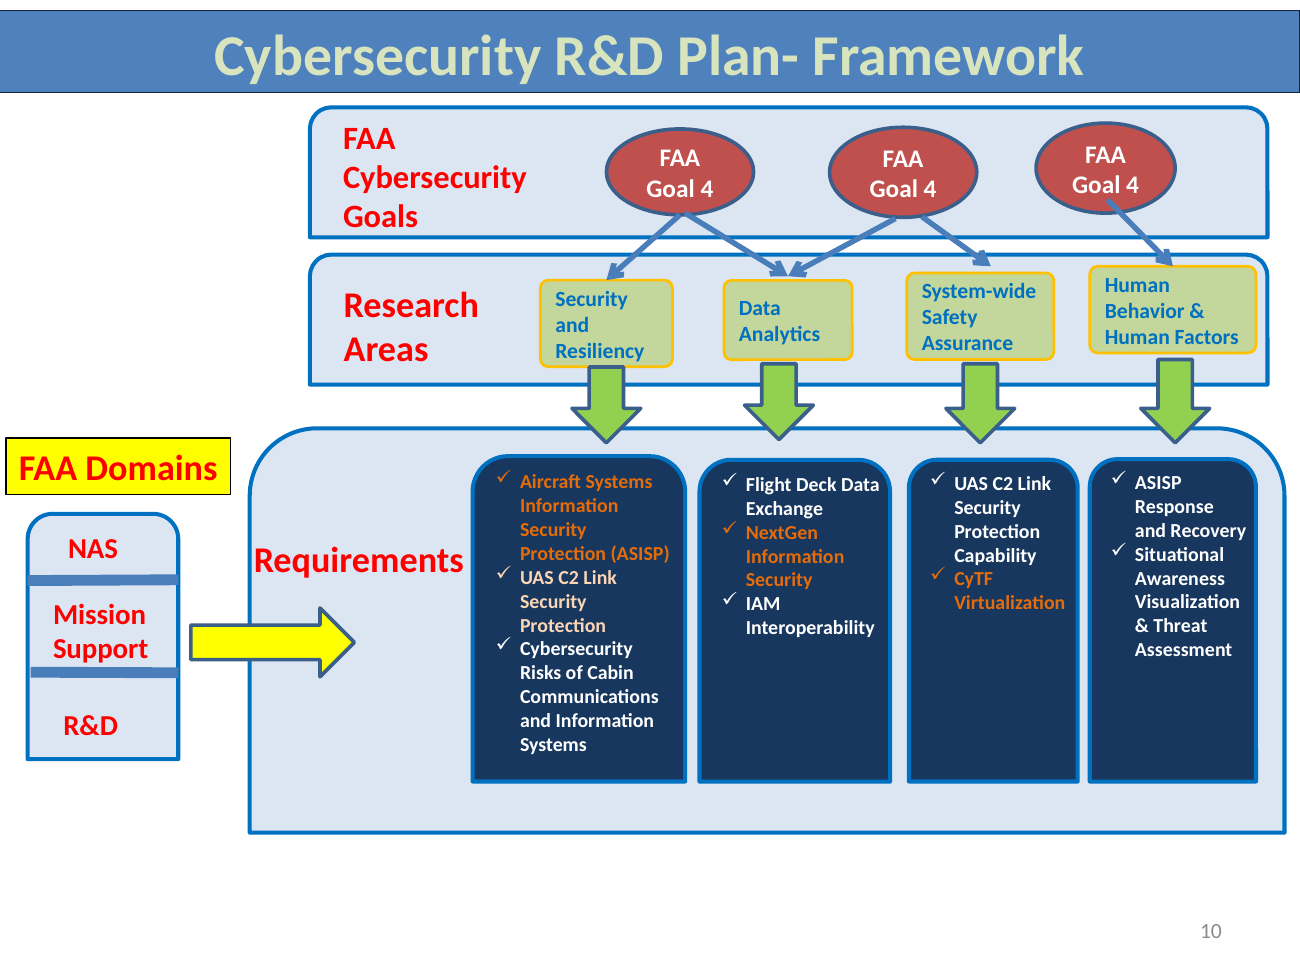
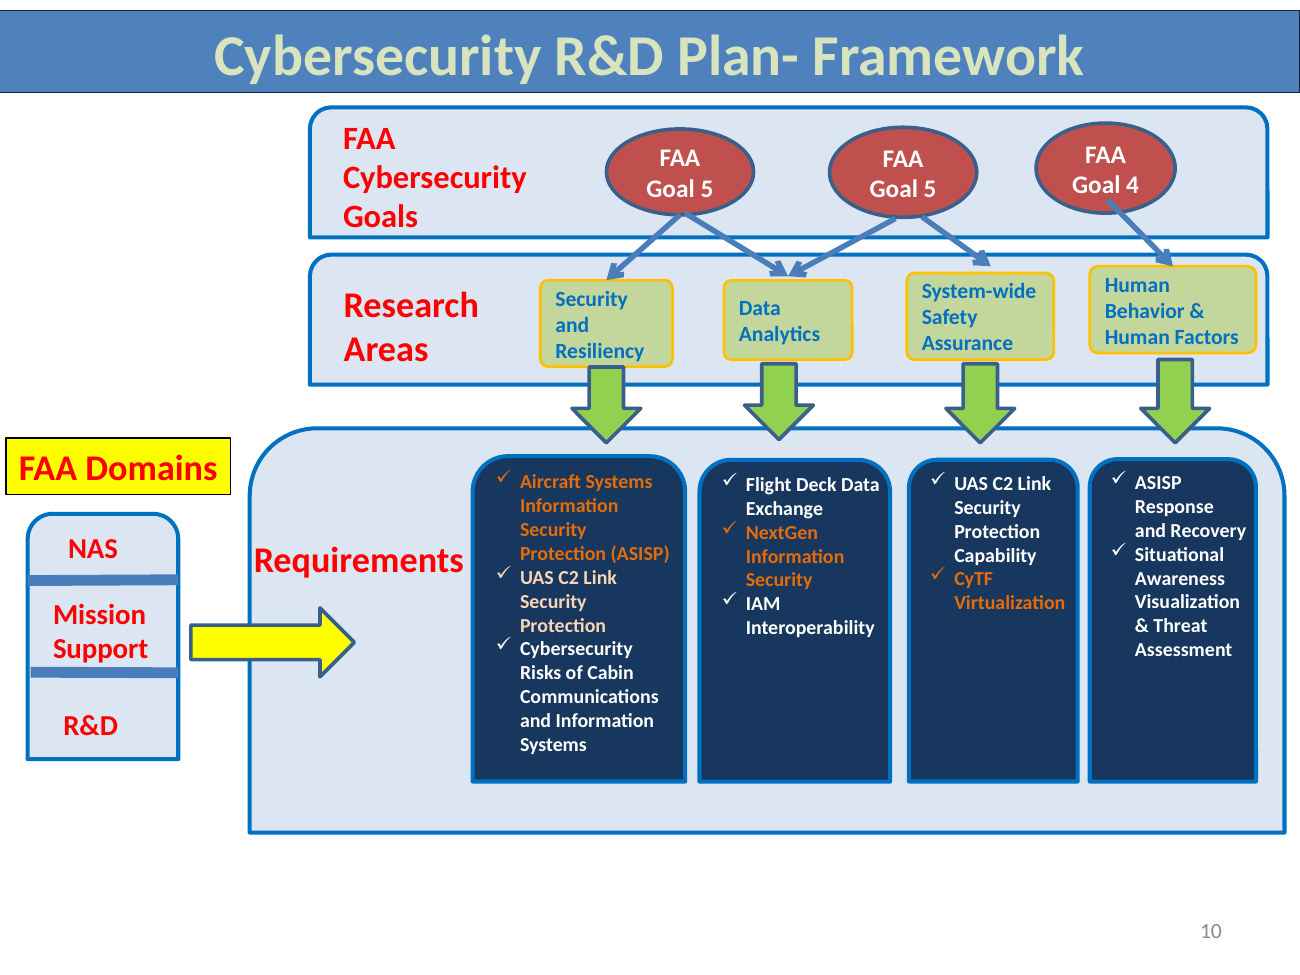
4 at (707, 189): 4 -> 5
4 at (930, 189): 4 -> 5
